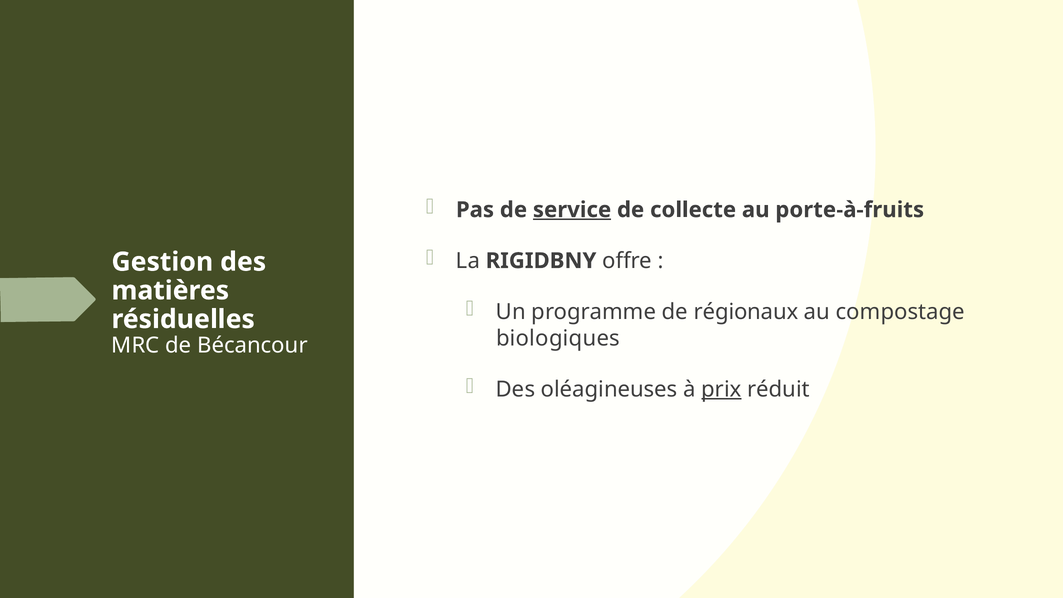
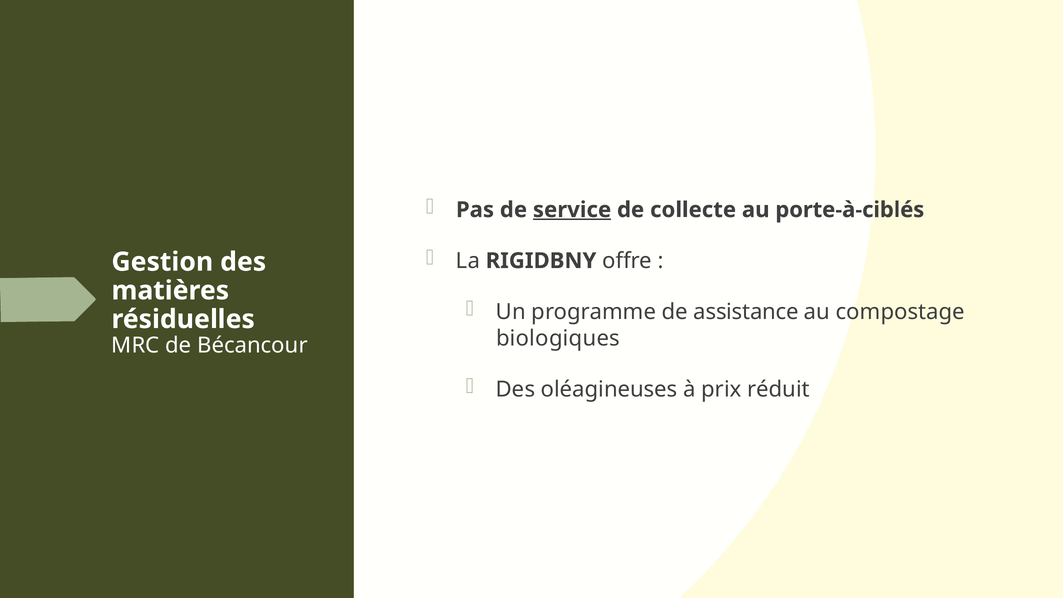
porte-à-fruits: porte-à-fruits -> porte-à-ciblés
régionaux: régionaux -> assistance
prix underline: present -> none
